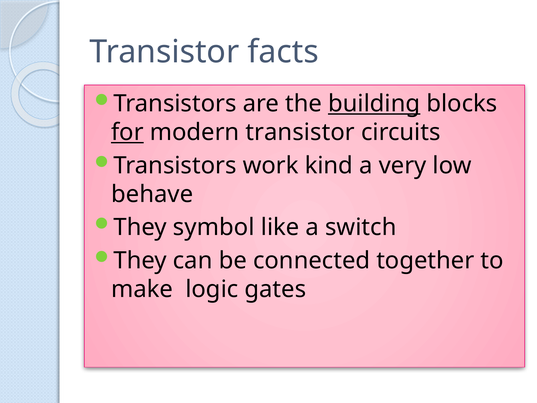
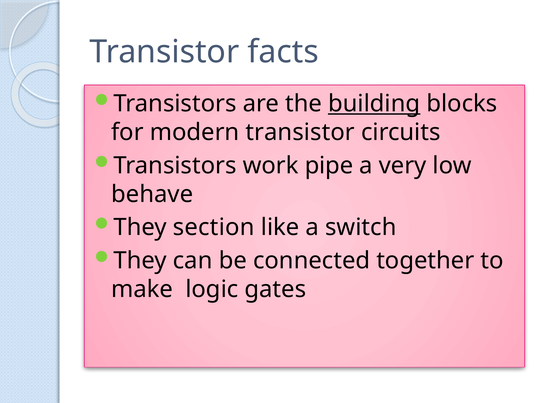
for underline: present -> none
kind: kind -> pipe
symbol: symbol -> section
